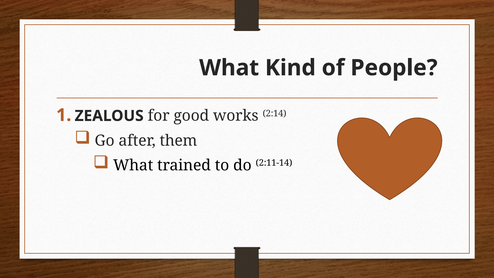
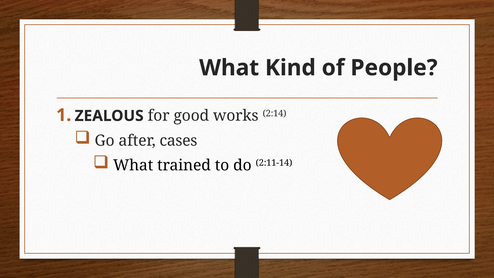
them: them -> cases
